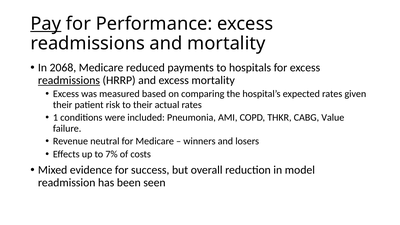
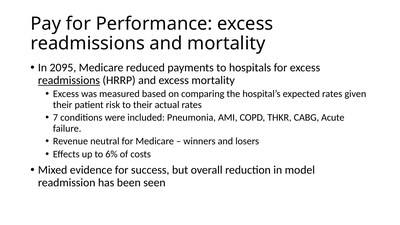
Pay underline: present -> none
2068: 2068 -> 2095
1: 1 -> 7
Value: Value -> Acute
7%: 7% -> 6%
